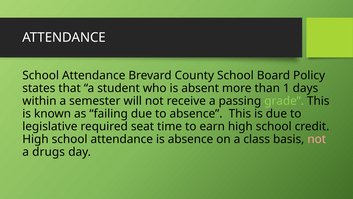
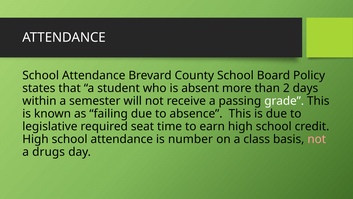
1: 1 -> 2
grade colour: light green -> white
is absence: absence -> number
